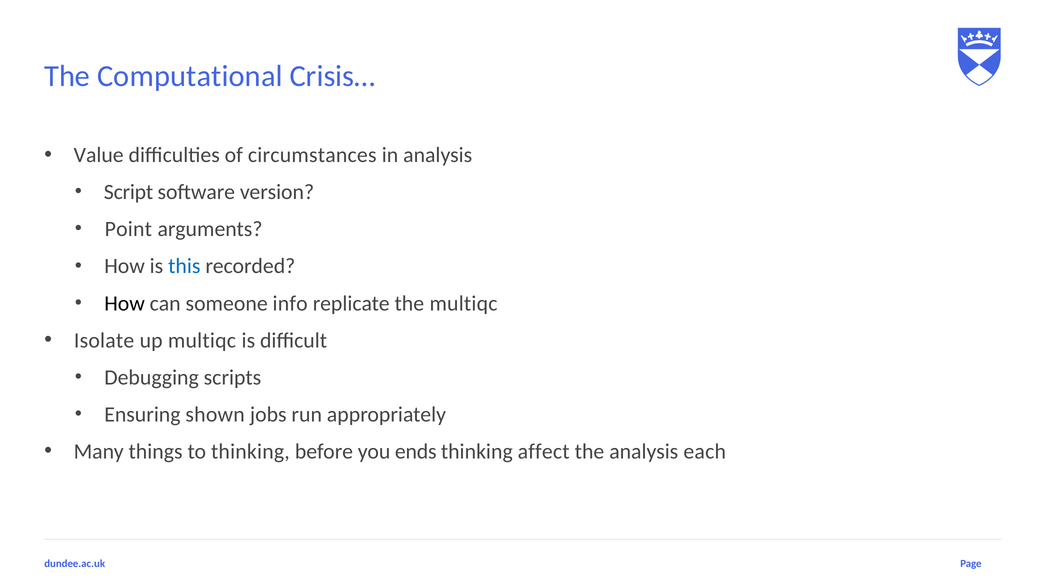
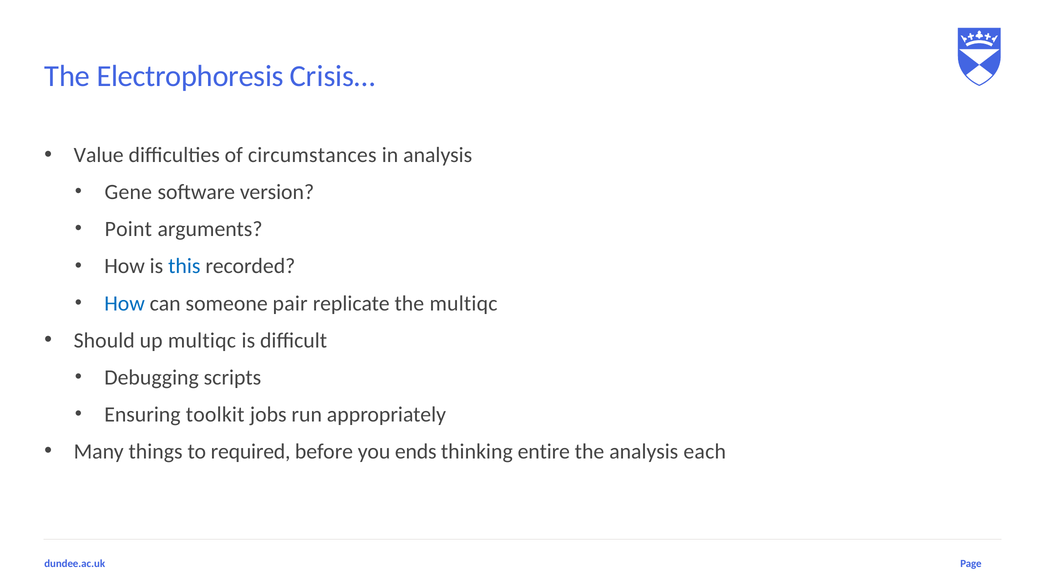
Computational: Computational -> Electrophoresis
Script: Script -> Gene
How at (125, 303) colour: black -> blue
info: info -> pair
Isolate: Isolate -> Should
shown: shown -> toolkit
to thinking: thinking -> required
affect: affect -> entire
